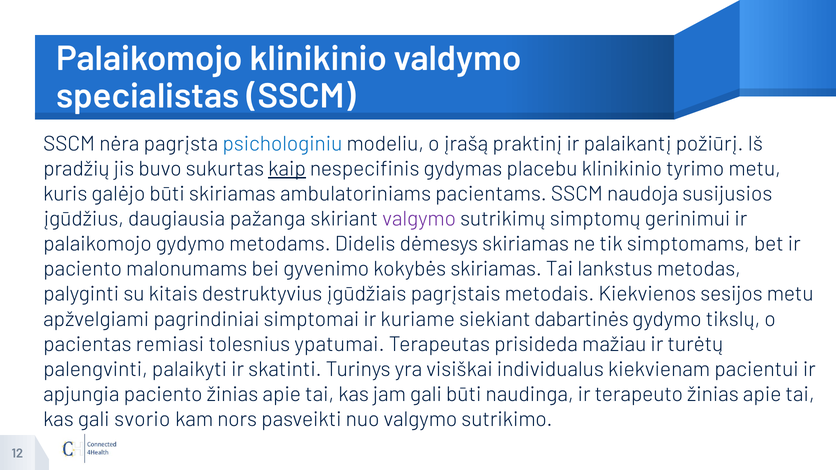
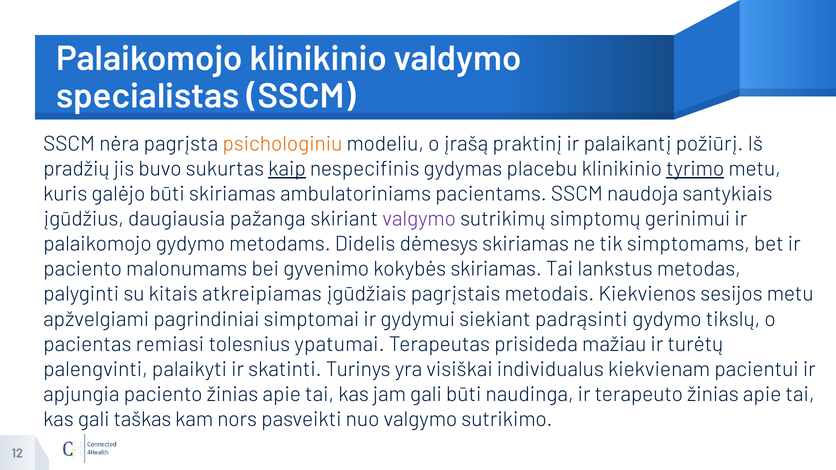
psichologiniu colour: blue -> orange
tyrimo underline: none -> present
susijusios: susijusios -> santykiais
destruktyvius: destruktyvius -> atkreipiamas
kuriame: kuriame -> gydymui
dabartinės: dabartinės -> padrąsinti
svorio: svorio -> taškas
